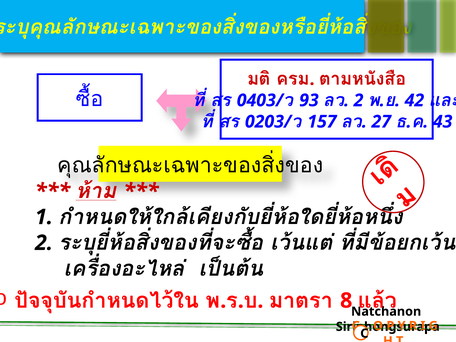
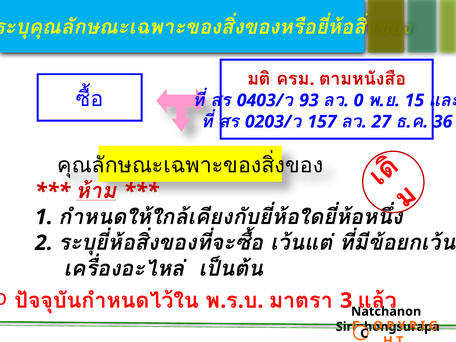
2 at (359, 100): 2 -> 0
42: 42 -> 15
43: 43 -> 36
8: 8 -> 3
